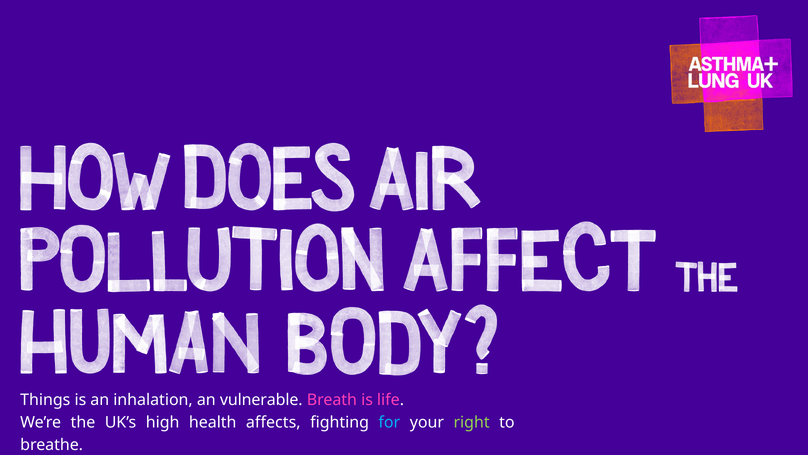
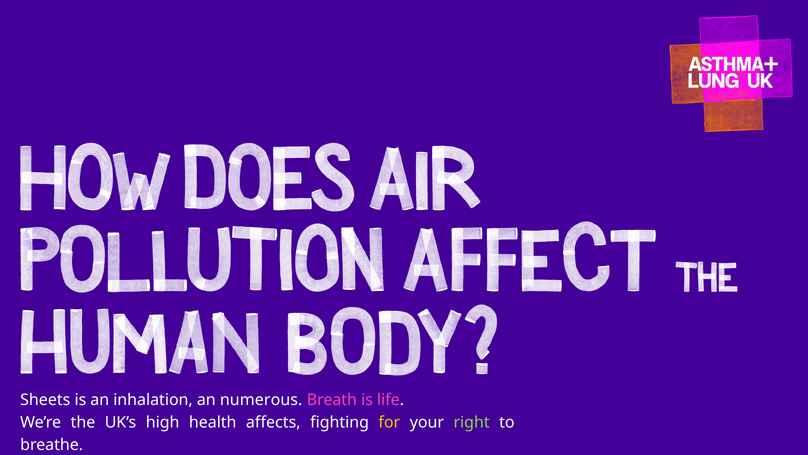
Things: Things -> Sheets
vulnerable: vulnerable -> numerous
for colour: light blue -> yellow
